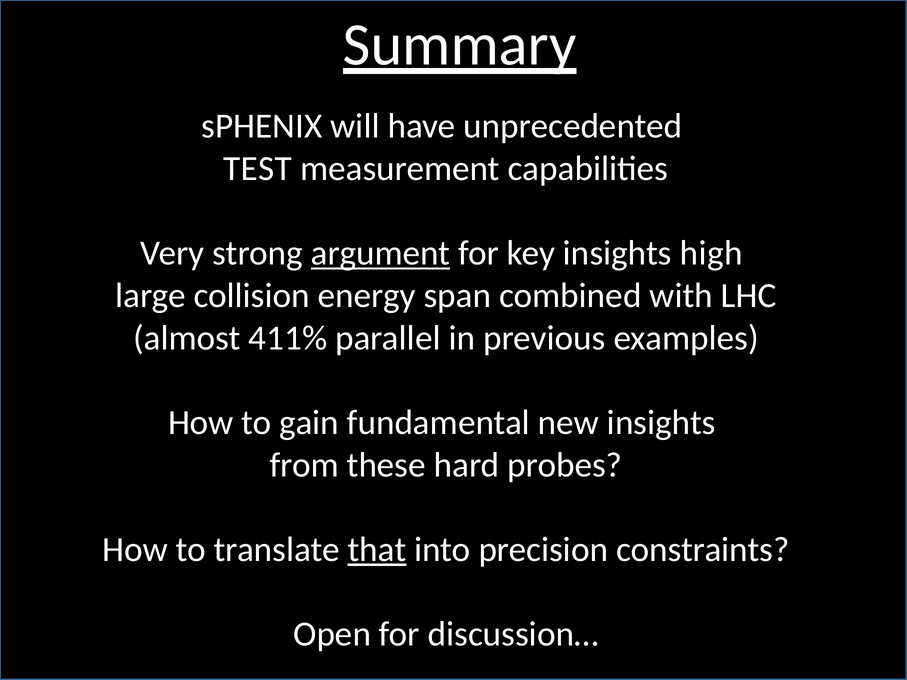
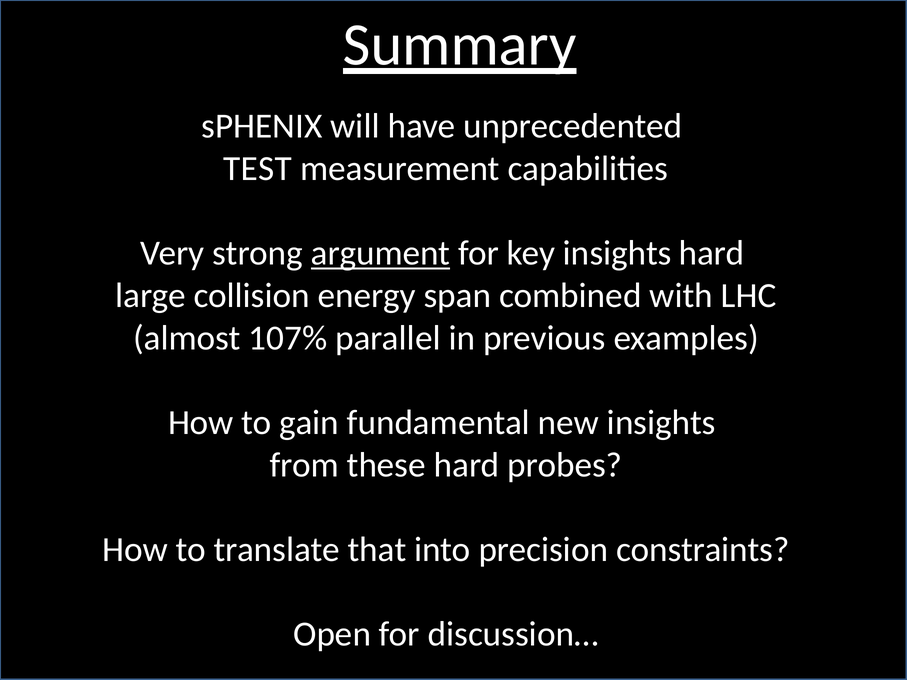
insights high: high -> hard
411%: 411% -> 107%
that underline: present -> none
